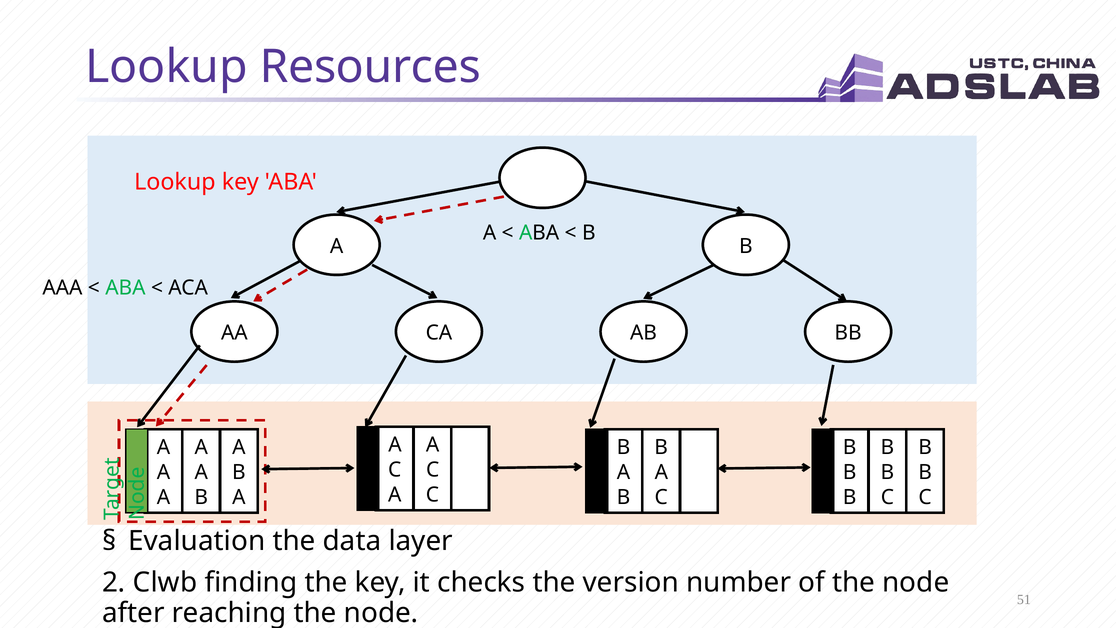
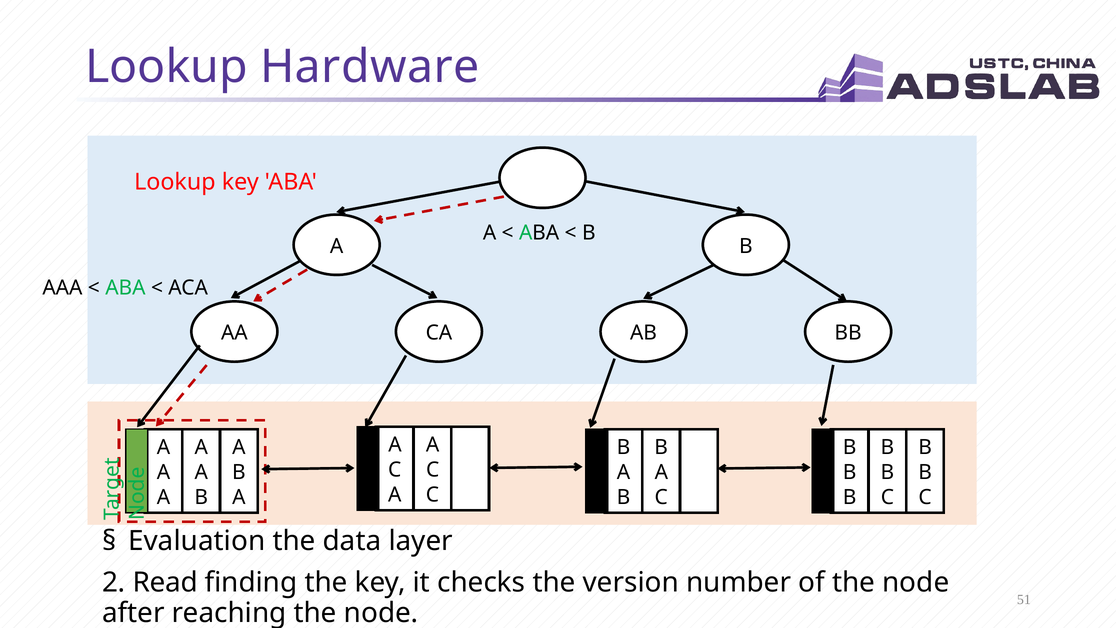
Resources: Resources -> Hardware
Clwb: Clwb -> Read
